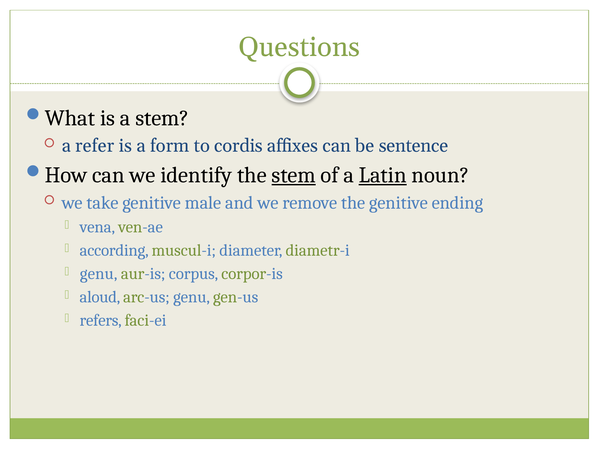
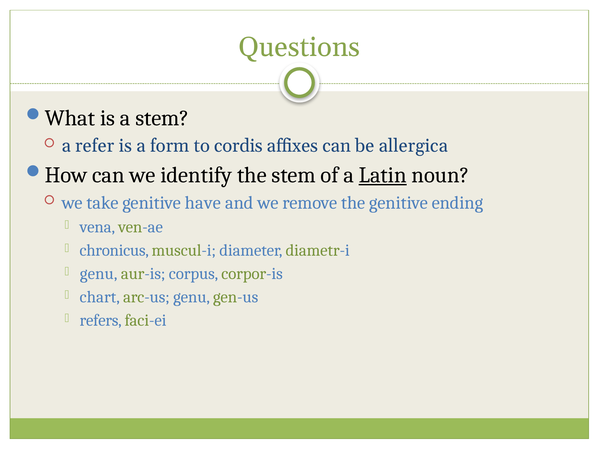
sentence: sentence -> allergica
stem at (294, 175) underline: present -> none
male: male -> have
according: according -> chronicus
aloud: aloud -> chart
